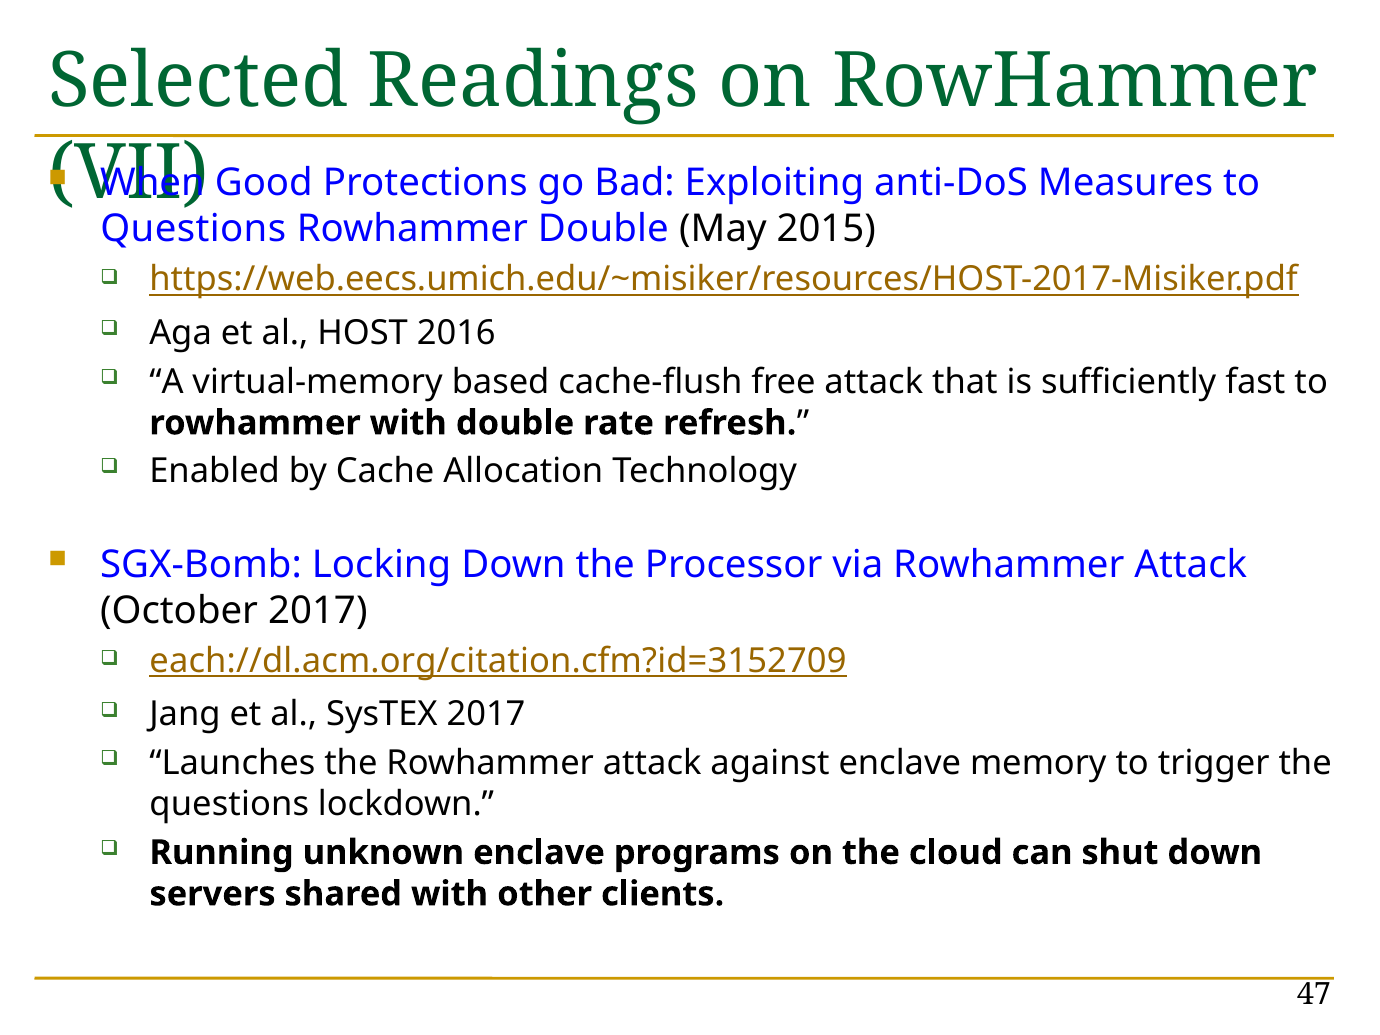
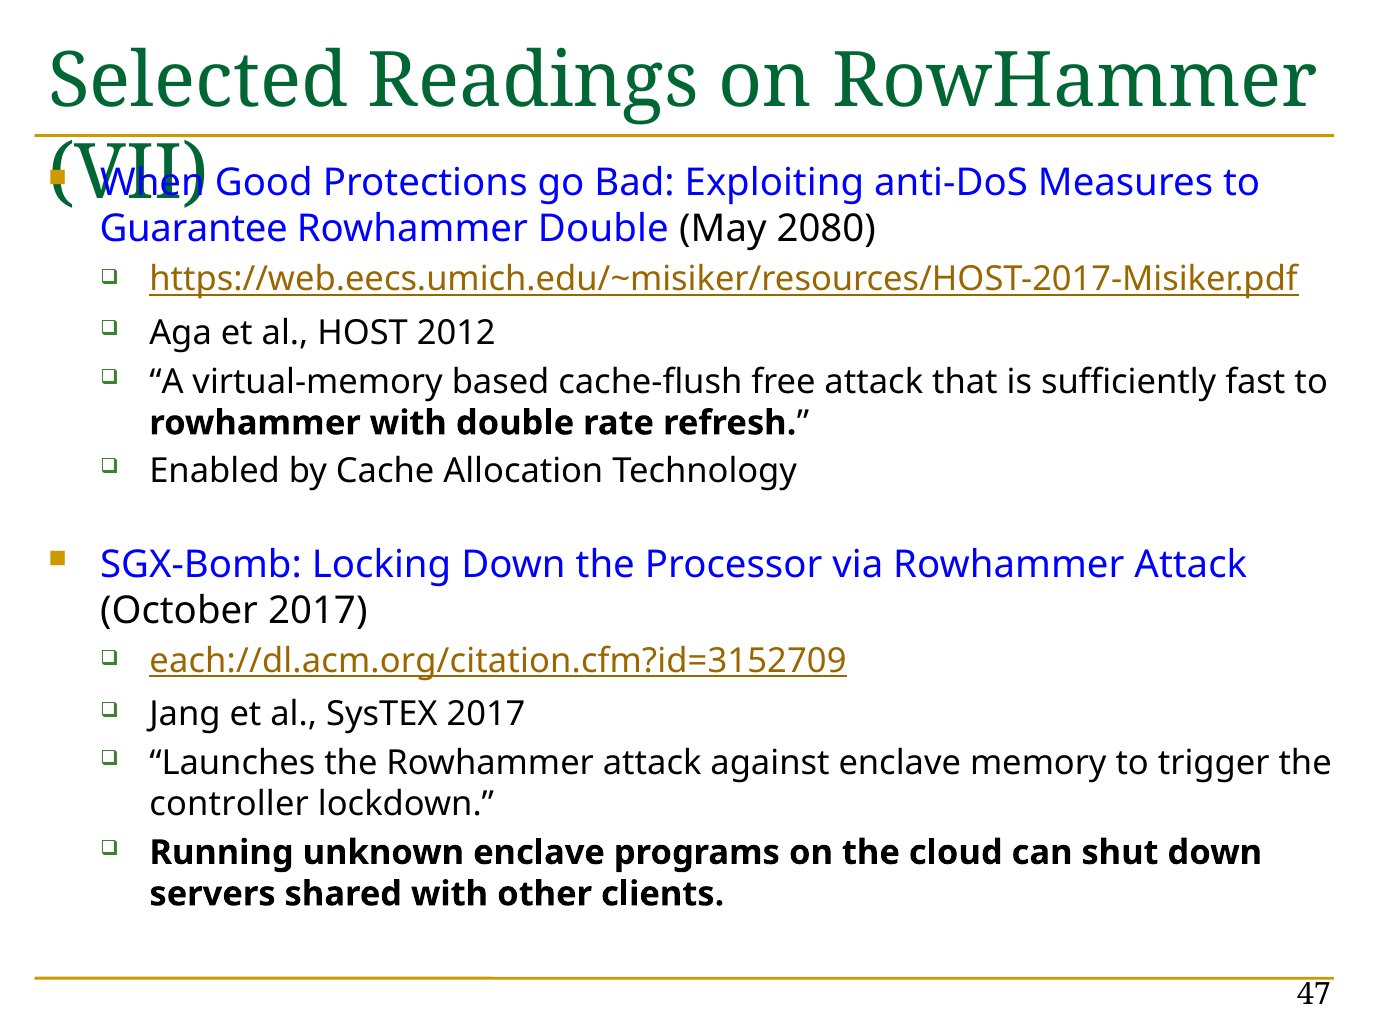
Questions at (193, 229): Questions -> Guarantee
2015: 2015 -> 2080
2016: 2016 -> 2012
questions at (229, 804): questions -> controller
